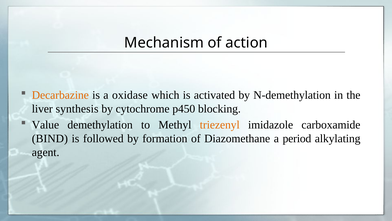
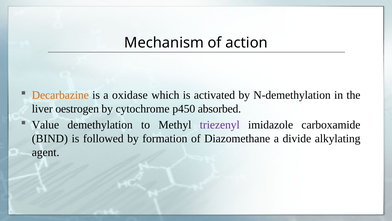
synthesis: synthesis -> oestrogen
blocking: blocking -> absorbed
triezenyl colour: orange -> purple
period: period -> divide
